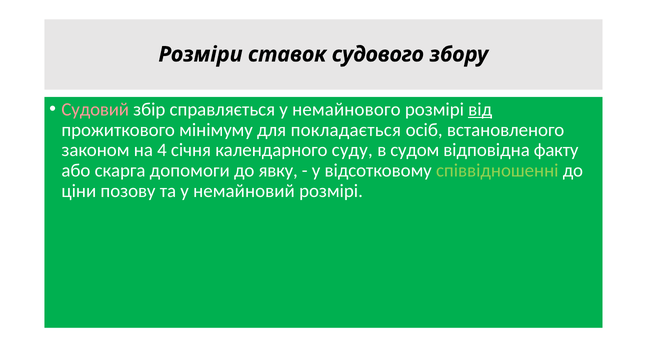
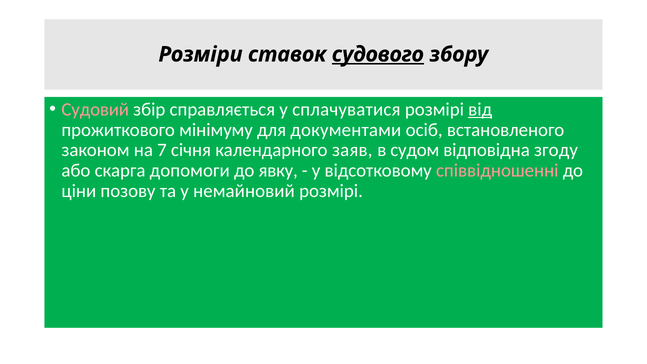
судового underline: none -> present
немайнового: немайнового -> сплачуватися
покладається: покладається -> документами
4: 4 -> 7
суду: суду -> заяв
факту: факту -> згоду
співвідношенні colour: light green -> pink
